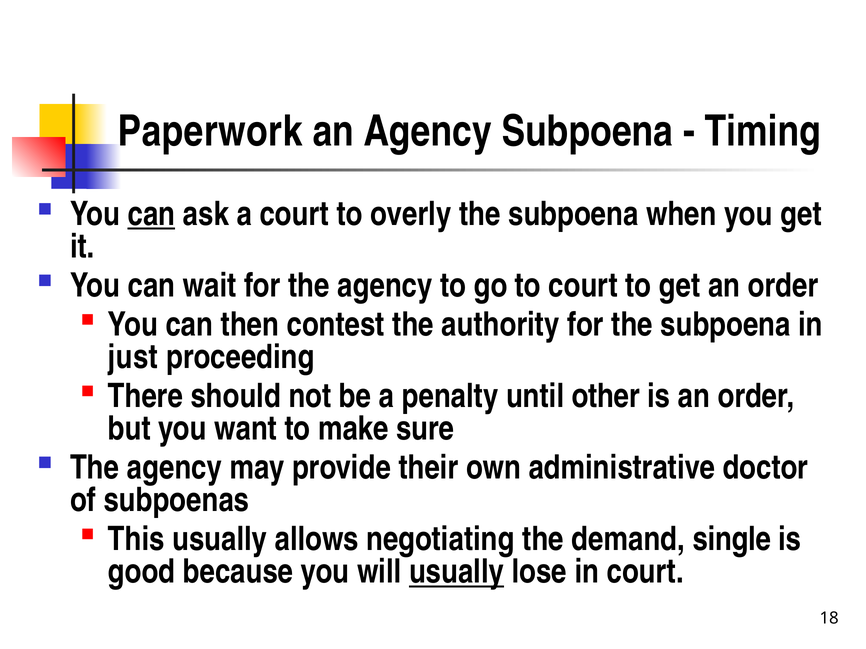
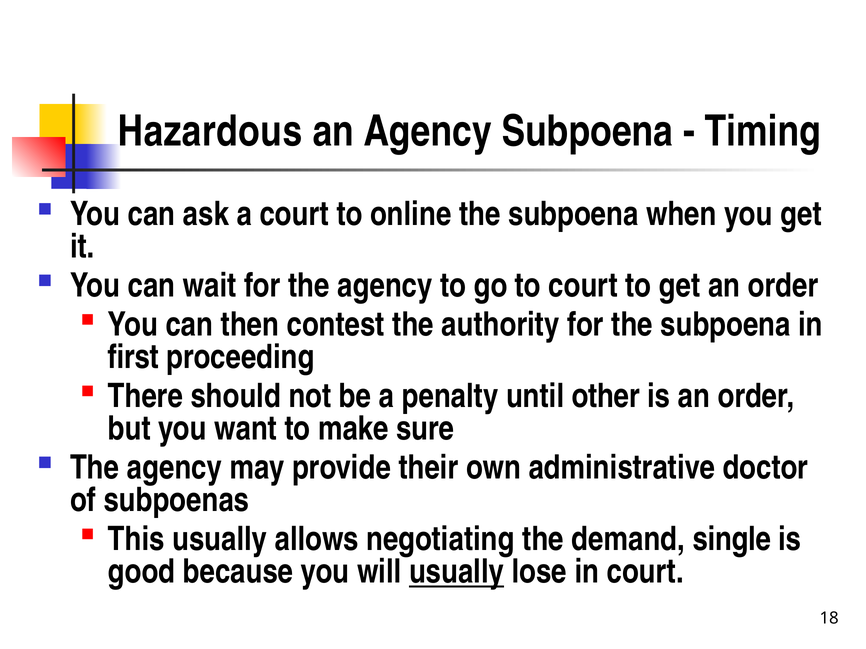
Paperwork: Paperwork -> Hazardous
can at (151, 214) underline: present -> none
overly: overly -> online
just: just -> first
